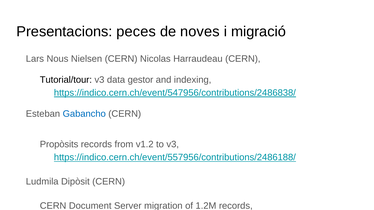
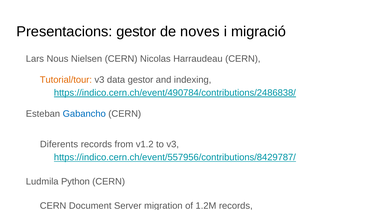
Presentacions peces: peces -> gestor
Tutorial/tour colour: black -> orange
https://indico.cern.ch/event/547956/contributions/2486838/: https://indico.cern.ch/event/547956/contributions/2486838/ -> https://indico.cern.ch/event/490784/contributions/2486838/
Propòsits: Propòsits -> Diferents
https://indico.cern.ch/event/557956/contributions/2486188/: https://indico.cern.ch/event/557956/contributions/2486188/ -> https://indico.cern.ch/event/557956/contributions/8429787/
Dipòsit: Dipòsit -> Python
